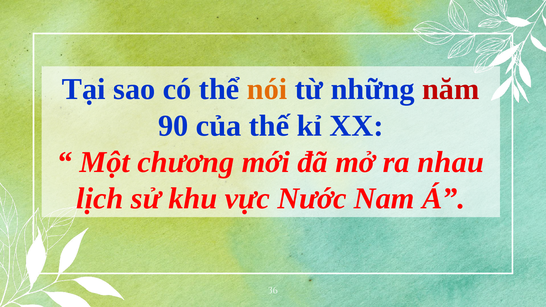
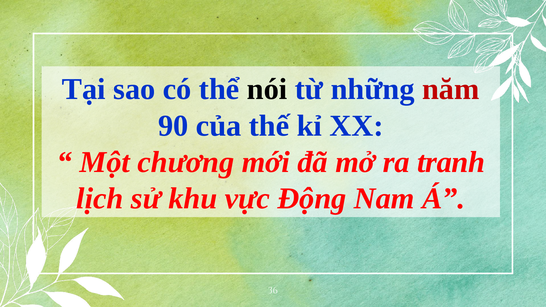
nói colour: orange -> black
nhau: nhau -> tranh
Nước: Nước -> Động
